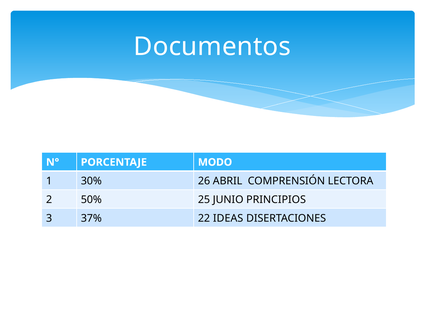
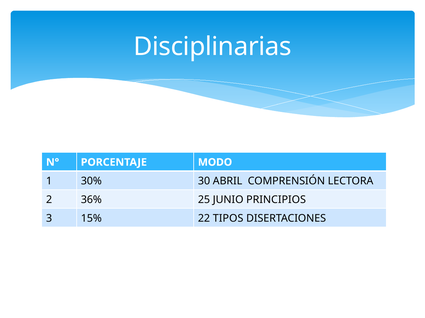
Documentos: Documentos -> Disciplinarias
26: 26 -> 30
50%: 50% -> 36%
37%: 37% -> 15%
IDEAS: IDEAS -> TIPOS
